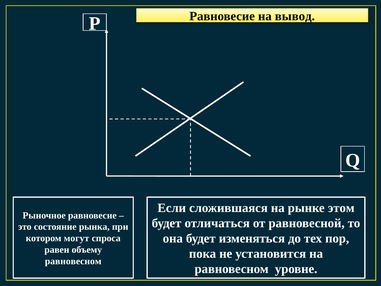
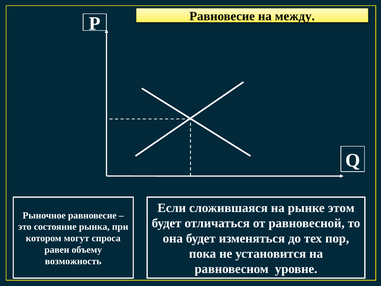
вывод: вывод -> между
равновесном at (73, 261): равновесном -> возможность
